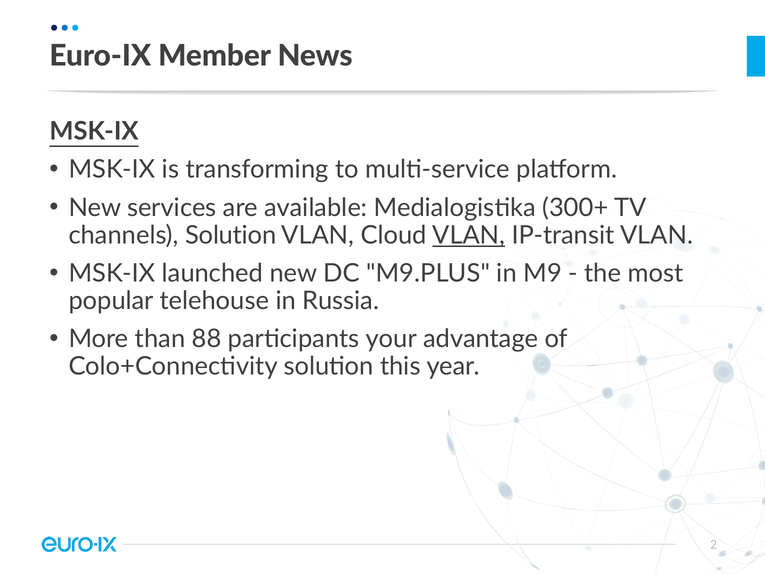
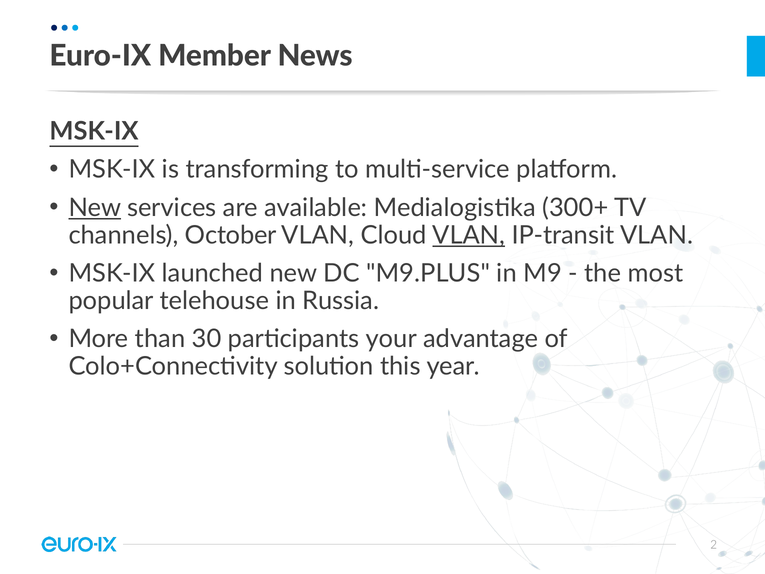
New at (95, 207) underline: none -> present
channels Solution: Solution -> October
88: 88 -> 30
